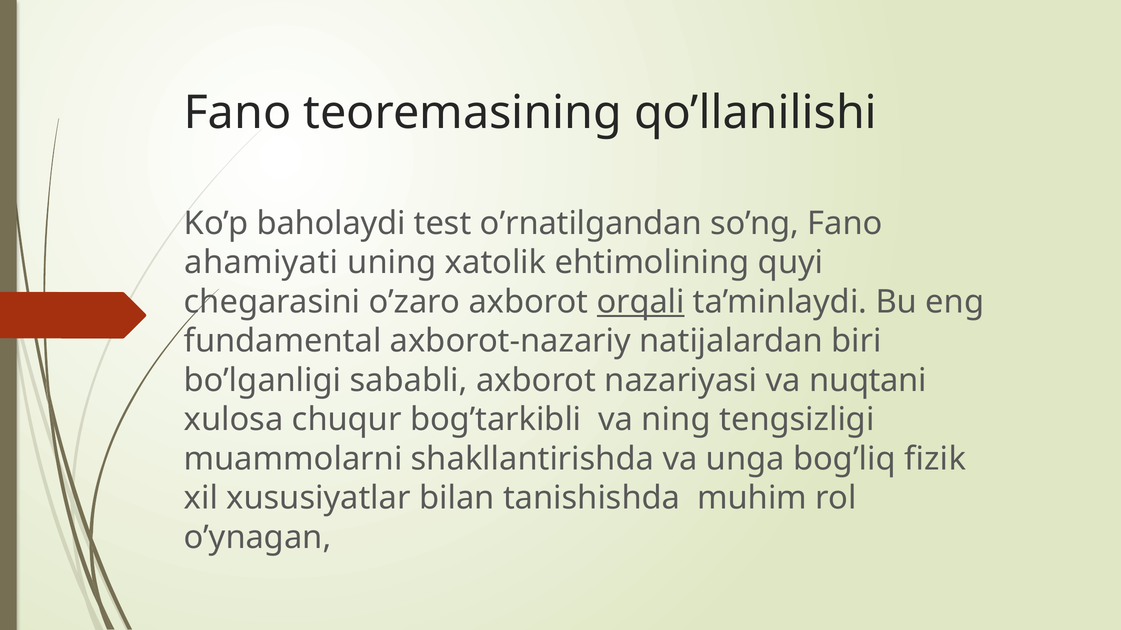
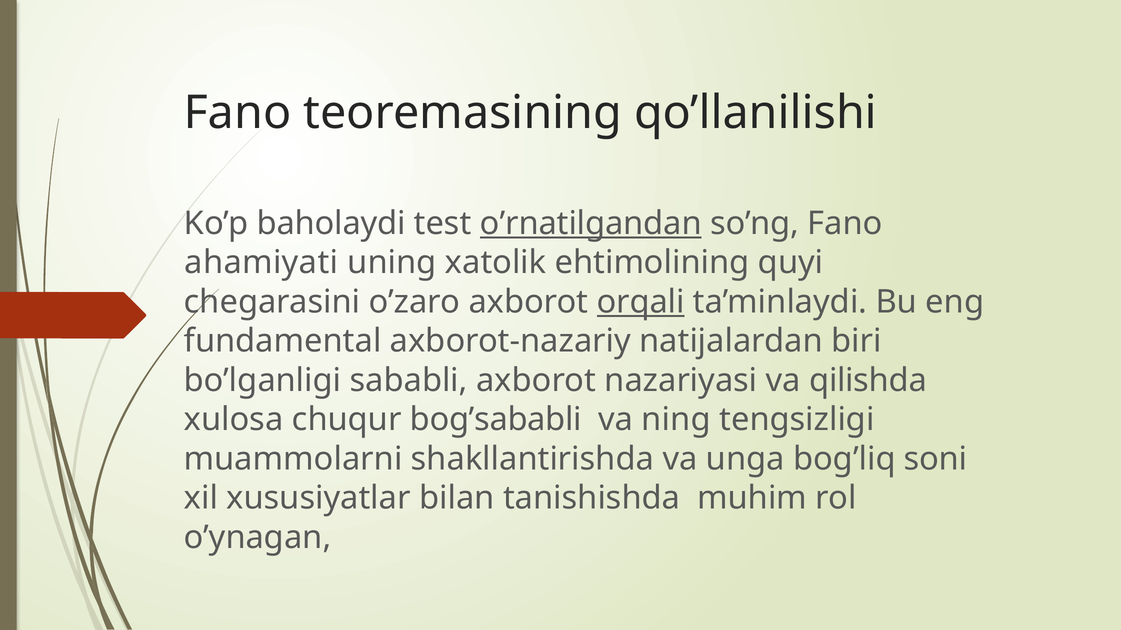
o’rnatilgandan underline: none -> present
nuqtani: nuqtani -> qilishda
bog’tarkibli: bog’tarkibli -> bog’sababli
fizik: fizik -> soni
